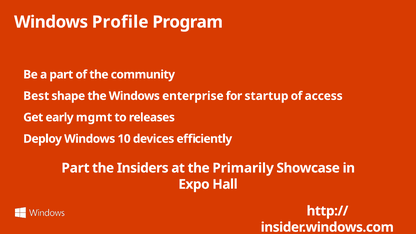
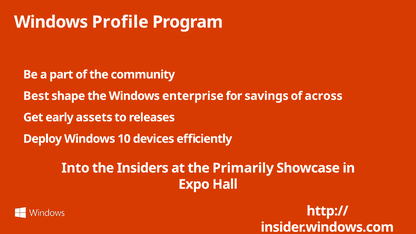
startup: startup -> savings
access: access -> across
mgmt: mgmt -> assets
Part at (75, 168): Part -> Into
